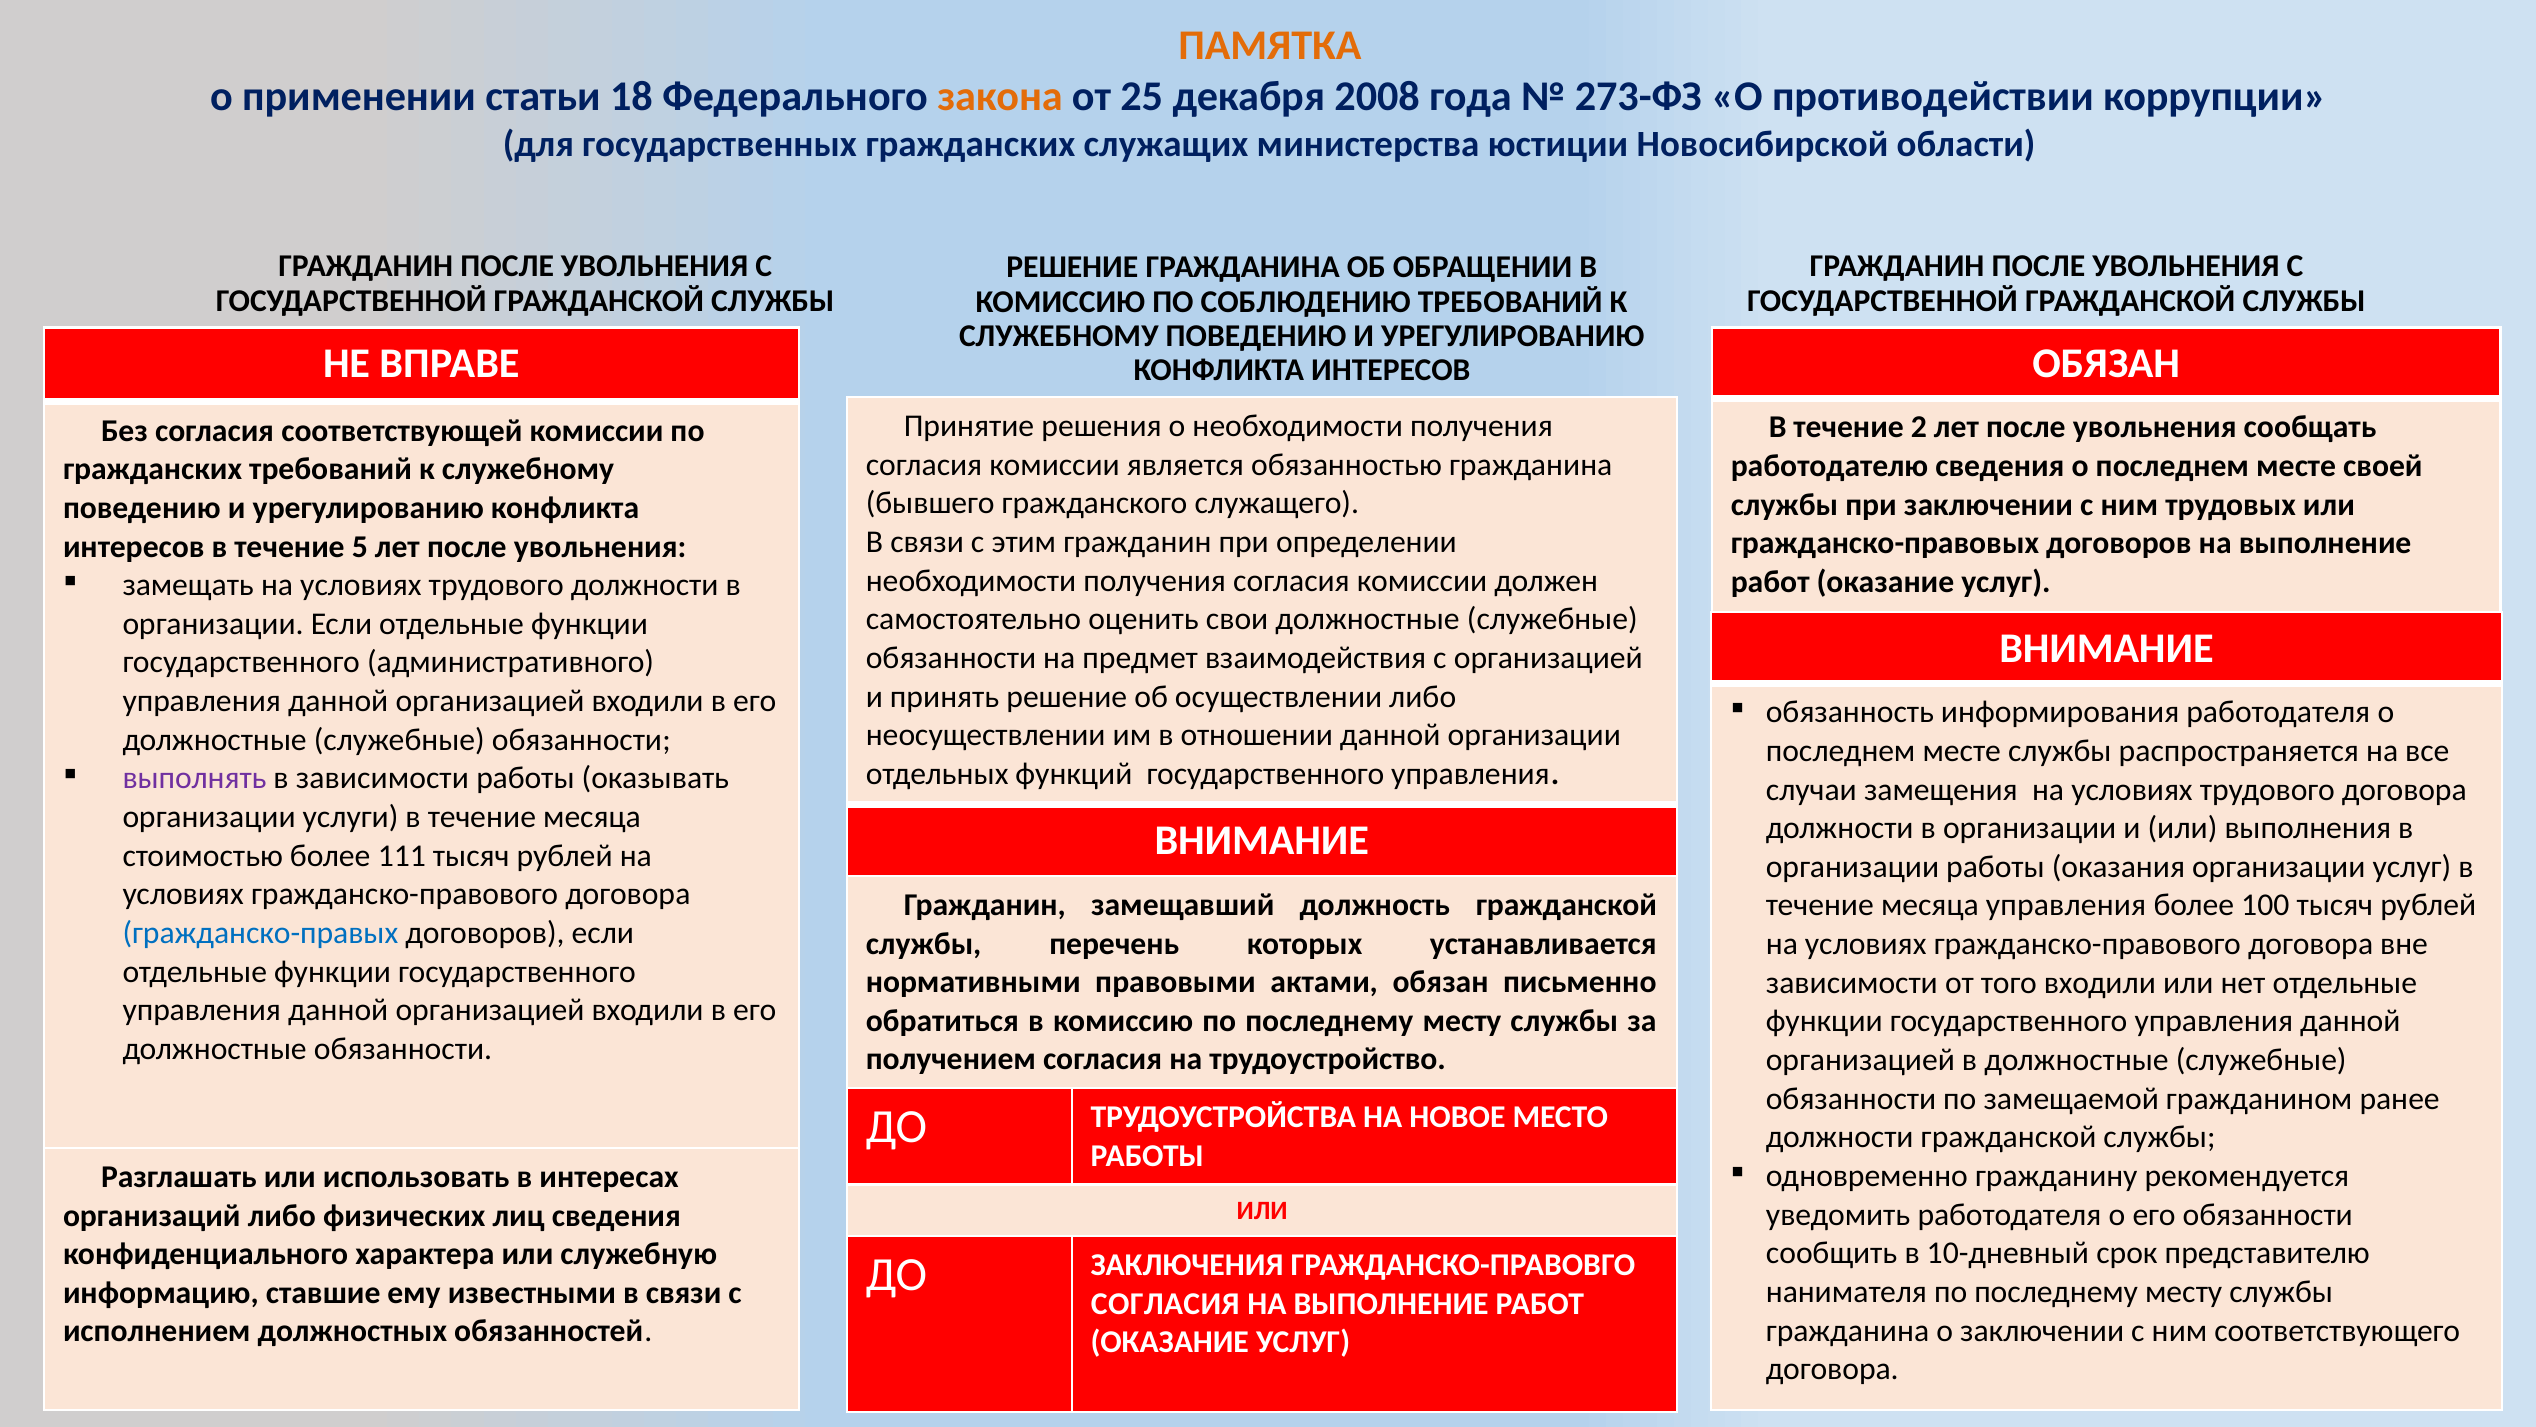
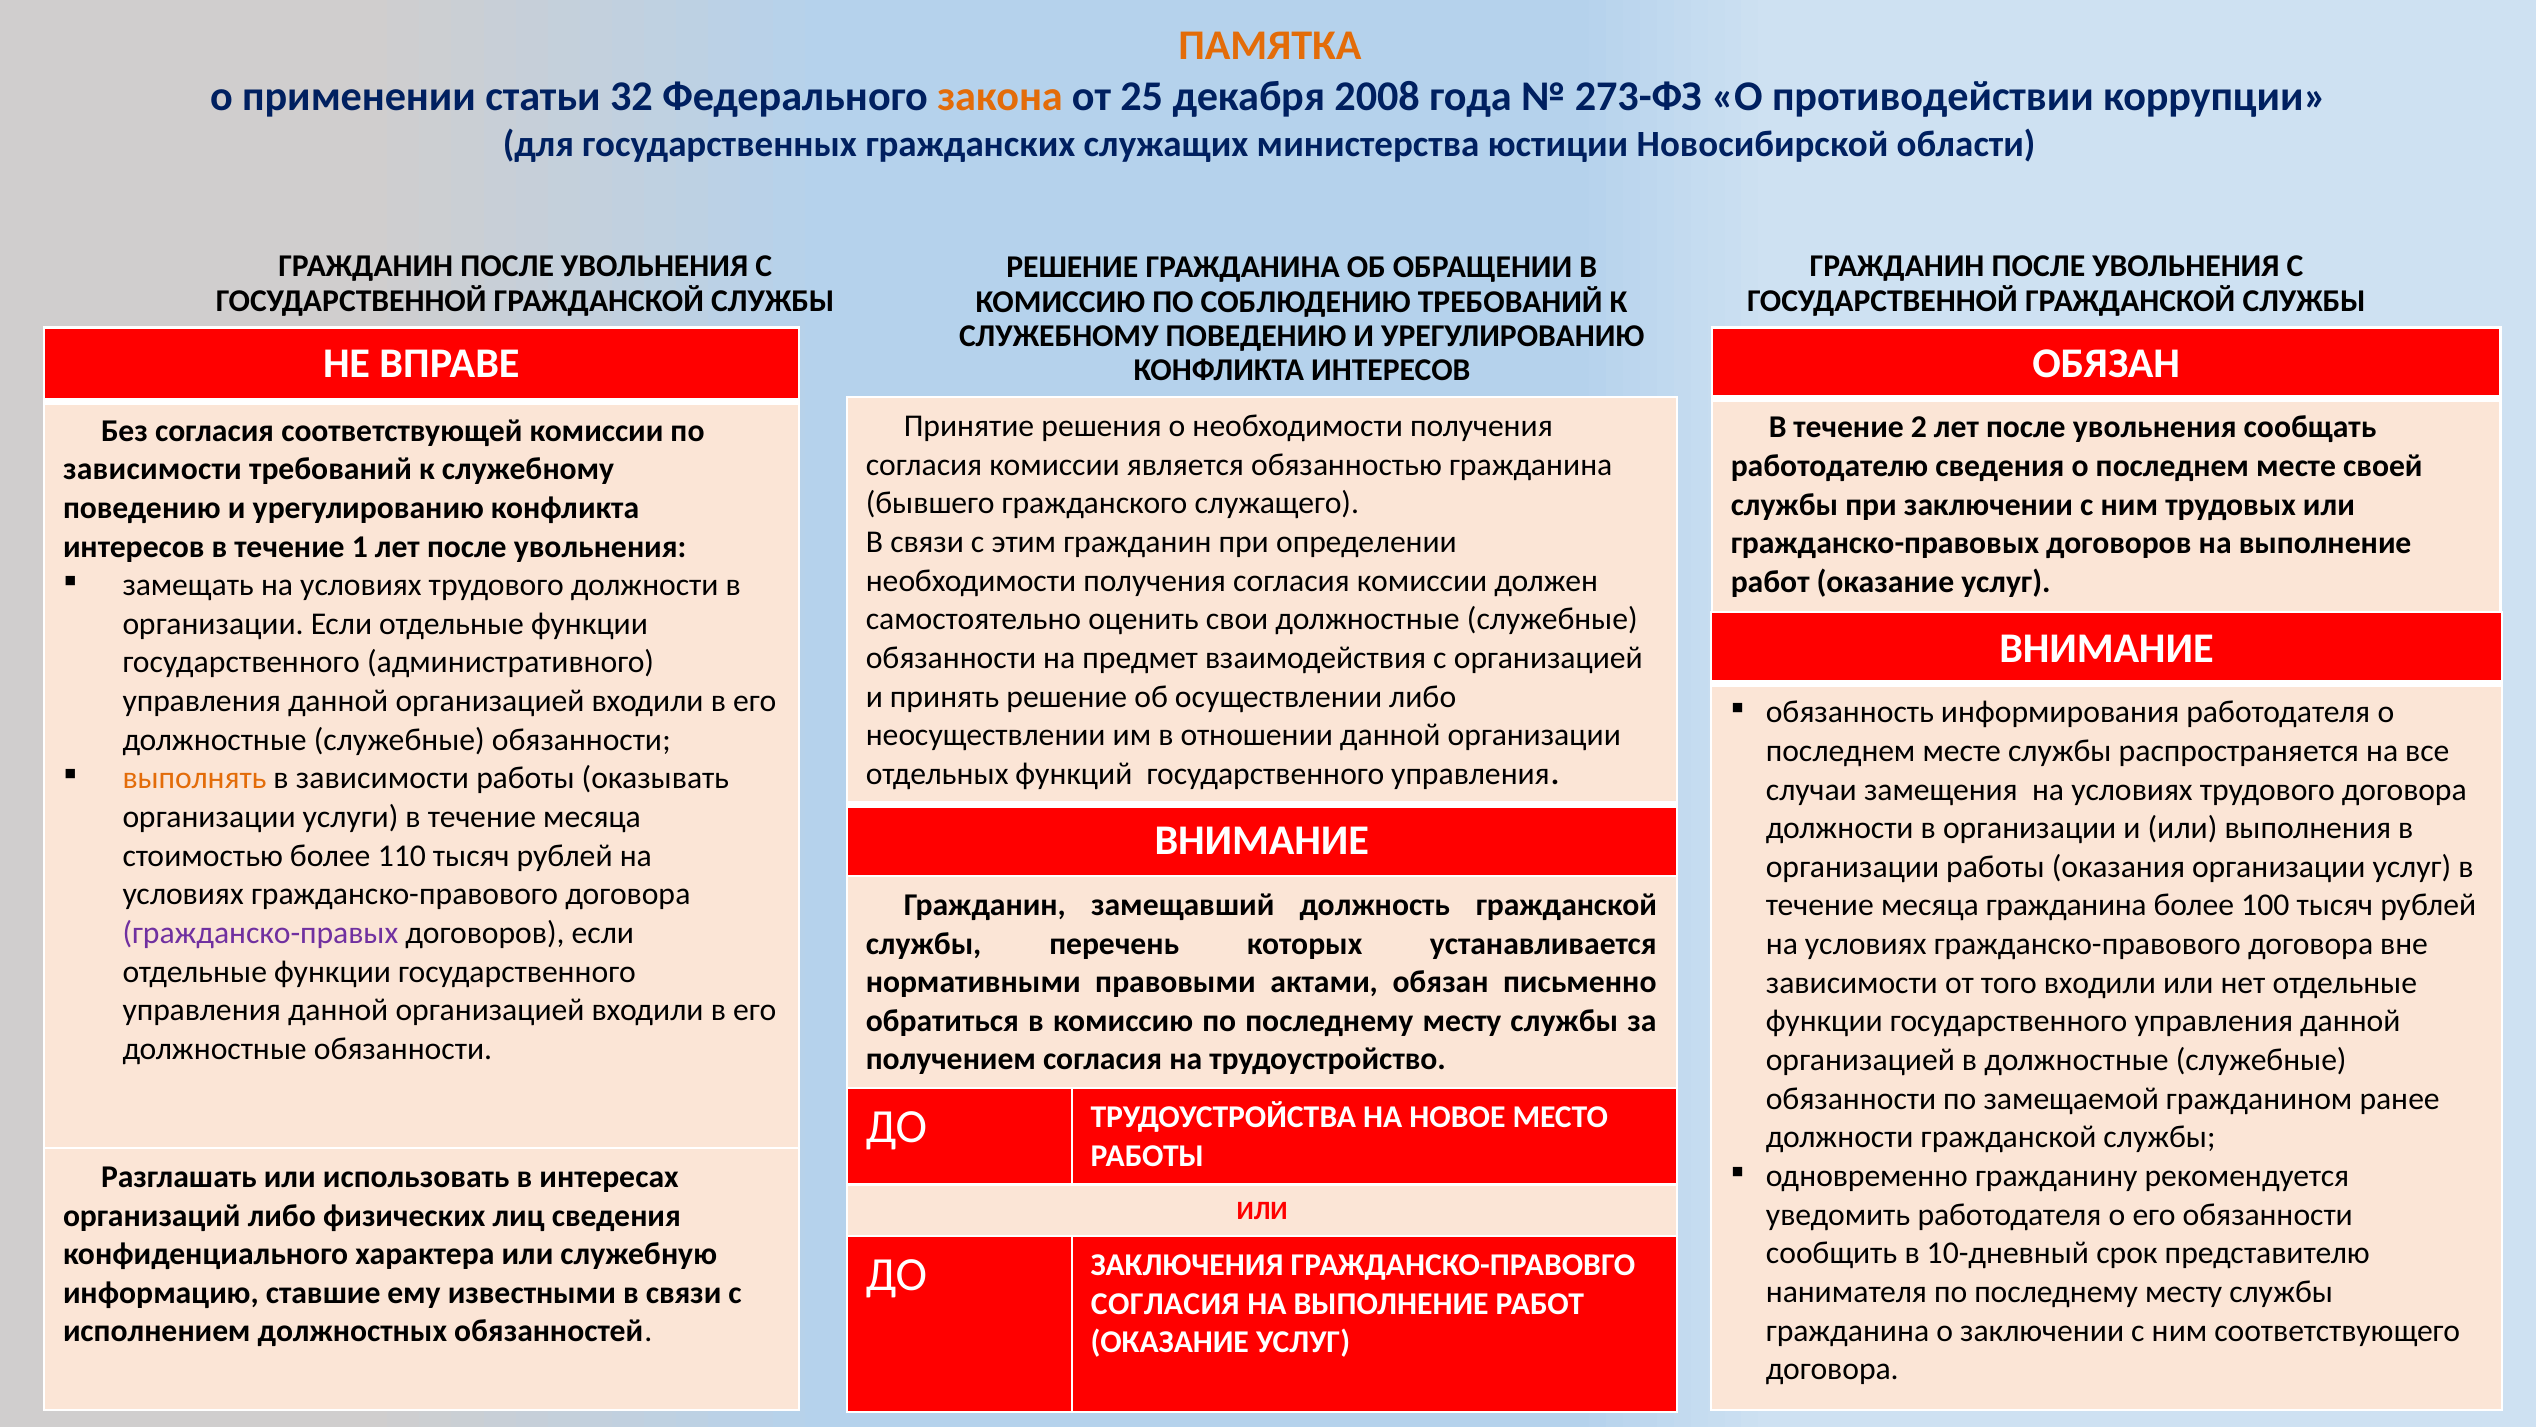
18: 18 -> 32
гражданских at (153, 469): гражданских -> зависимости
5: 5 -> 1
выполнять colour: purple -> orange
111: 111 -> 110
месяца управления: управления -> гражданина
гражданско-правых colour: blue -> purple
